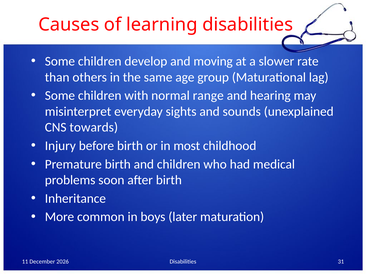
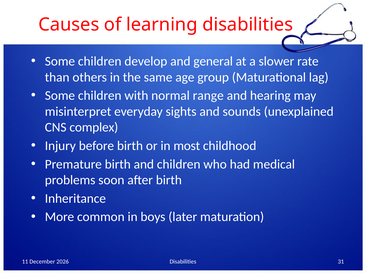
moving: moving -> general
towards: towards -> complex
